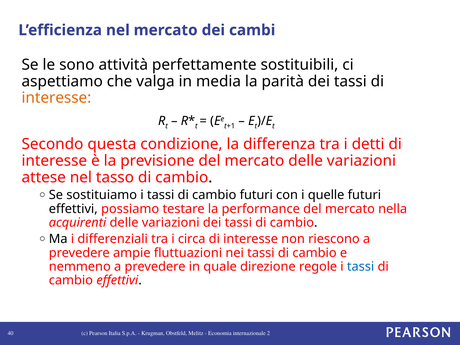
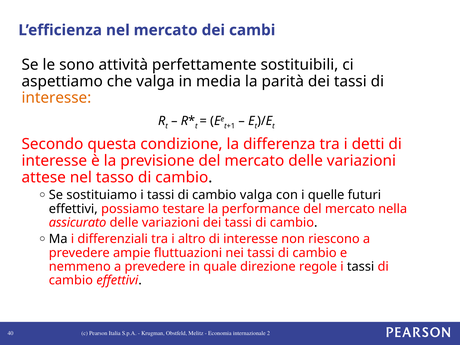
cambio futuri: futuri -> valga
acquirenti: acquirenti -> assicurato
circa: circa -> altro
tassi at (361, 267) colour: blue -> black
